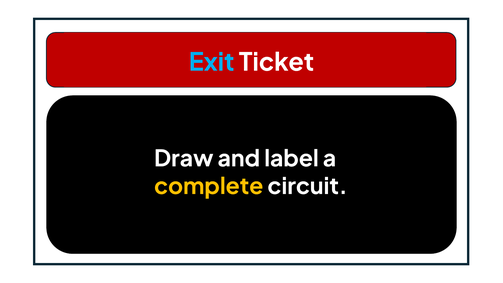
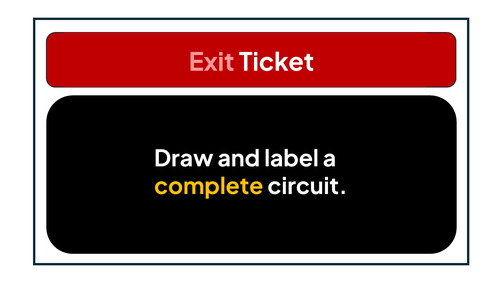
Exit colour: light blue -> pink
